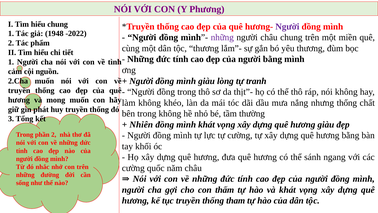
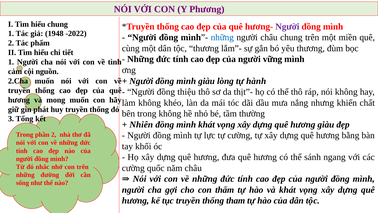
những at (222, 37) colour: purple -> blue
người bằng: bằng -> vững
tranh: tranh -> hành
đồng trong: trong -> thiệu
nhưng thống: thống -> khiến
